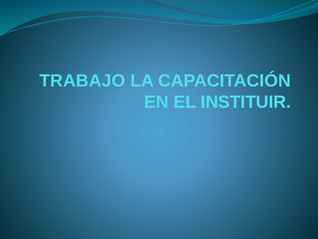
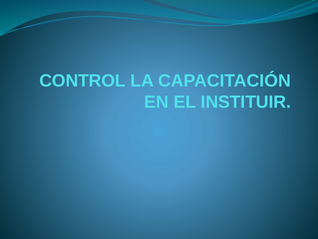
TRABAJO: TRABAJO -> CONTROL
